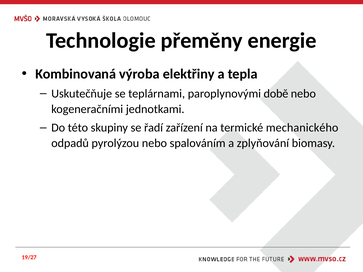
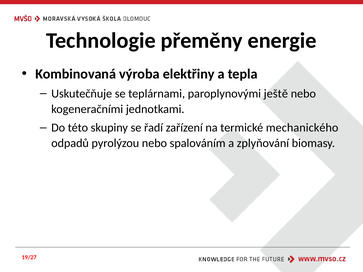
době: době -> ještě
